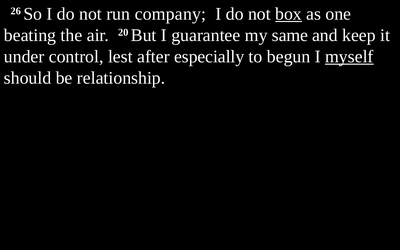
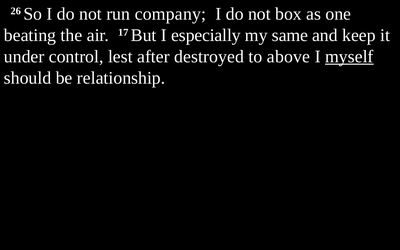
box underline: present -> none
20: 20 -> 17
guarantee: guarantee -> especially
especially: especially -> destroyed
begun: begun -> above
